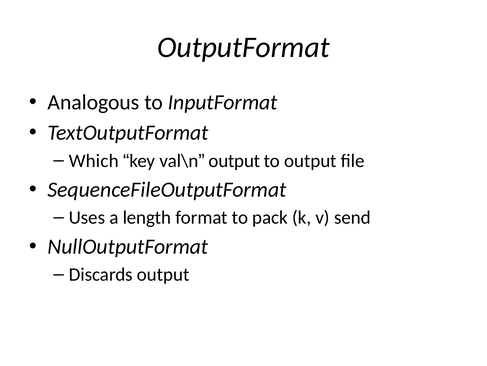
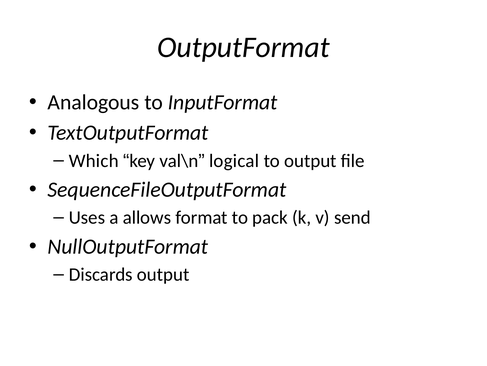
val\n output: output -> logical
length: length -> allows
